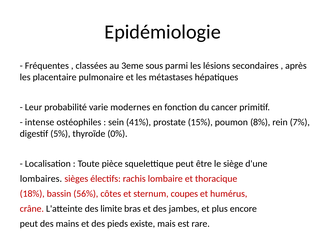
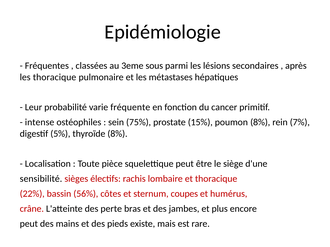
les placentaire: placentaire -> thoracique
modernes: modernes -> fréquente
41%: 41% -> 75%
thyroïde 0%: 0% -> 8%
lombaires: lombaires -> sensibilité
18%: 18% -> 22%
limite: limite -> perte
